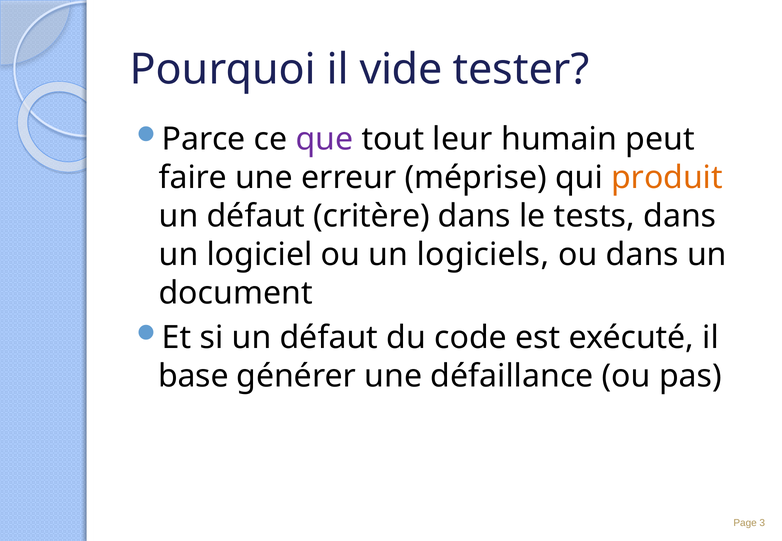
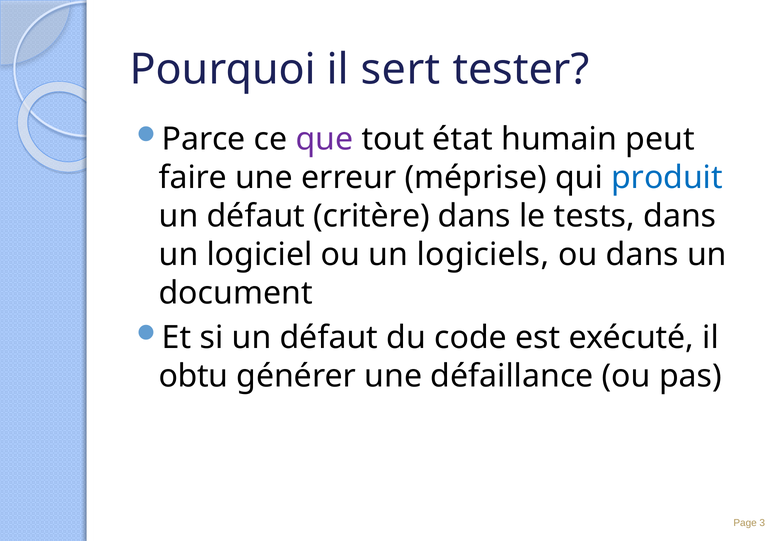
vide: vide -> sert
leur: leur -> état
produit colour: orange -> blue
base: base -> obtu
